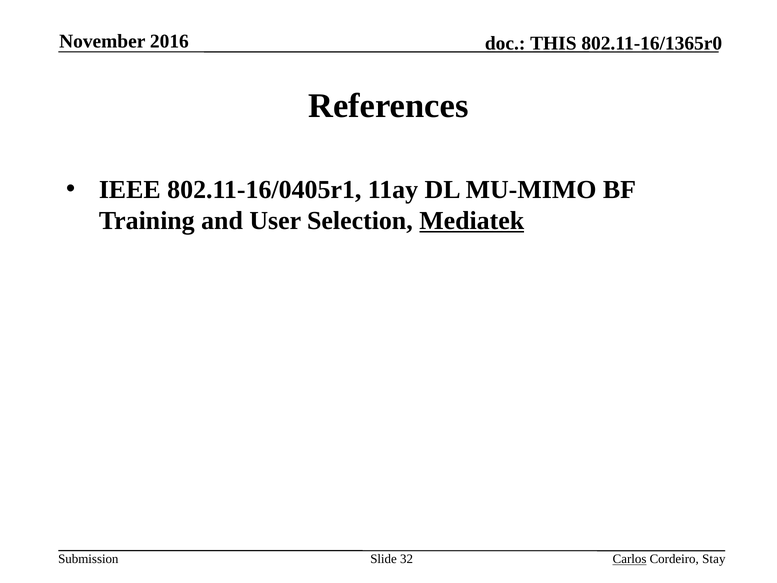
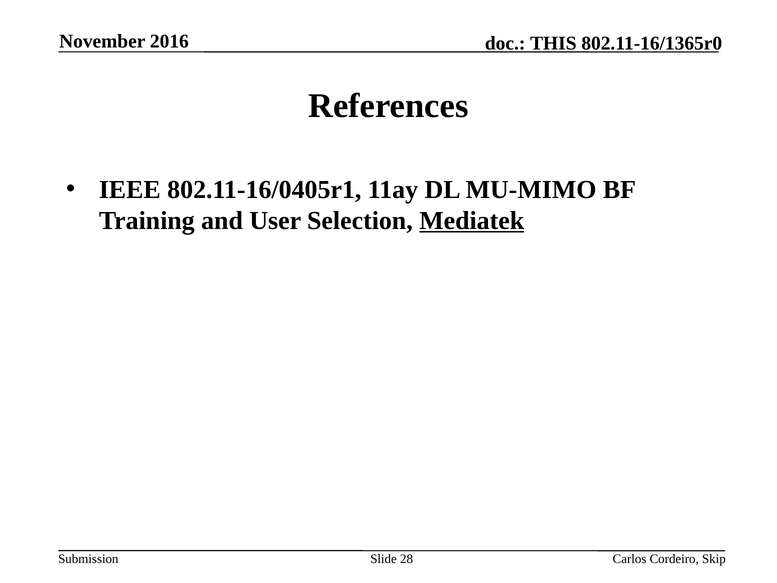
32: 32 -> 28
Carlos underline: present -> none
Stay: Stay -> Skip
